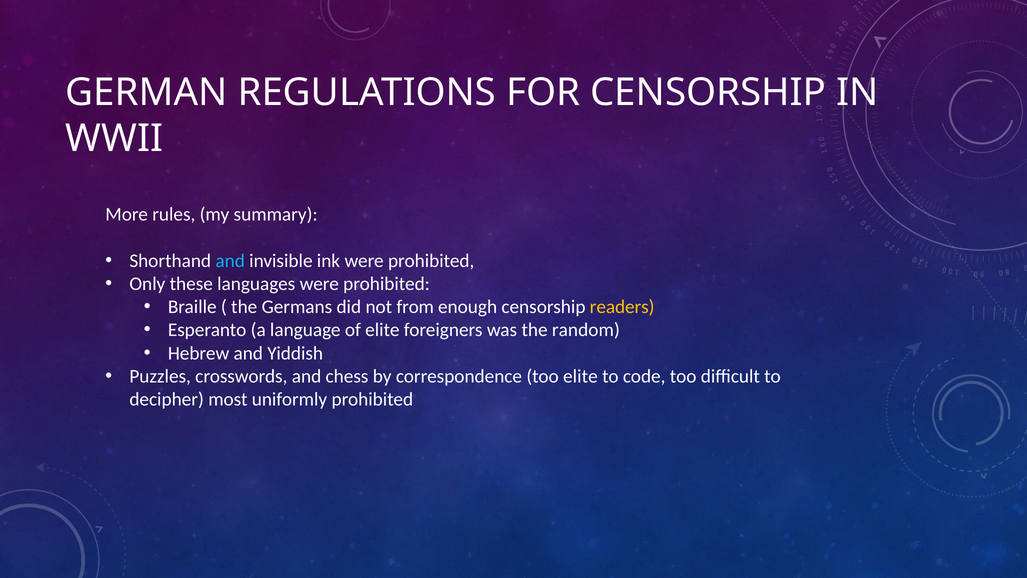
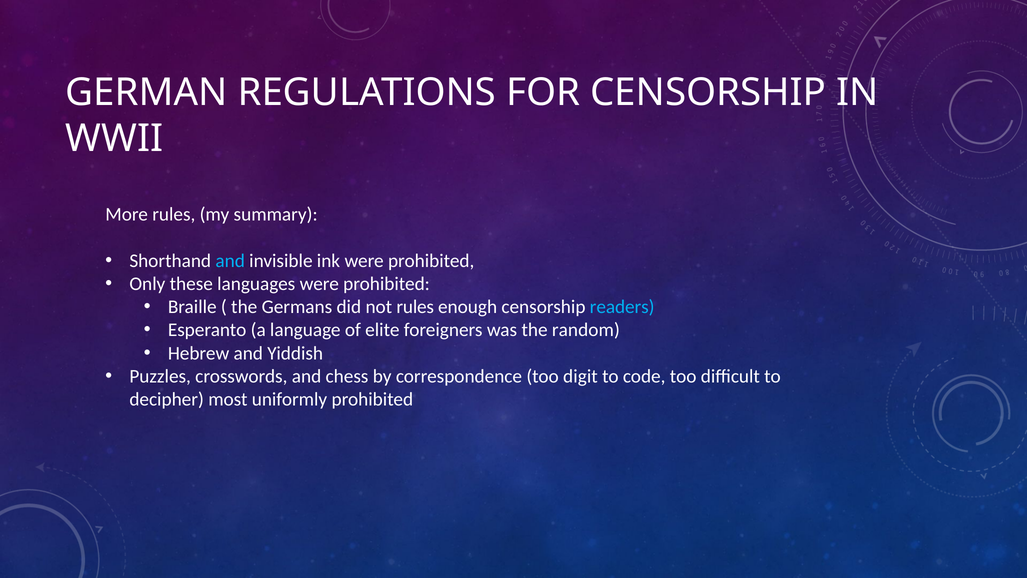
not from: from -> rules
readers colour: yellow -> light blue
too elite: elite -> digit
